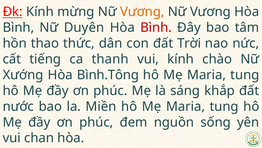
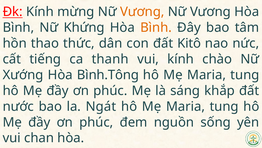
Duyên: Duyên -> Khứng
Bình at (156, 27) colour: red -> orange
Trời: Trời -> Kitô
Miền: Miền -> Ngát
